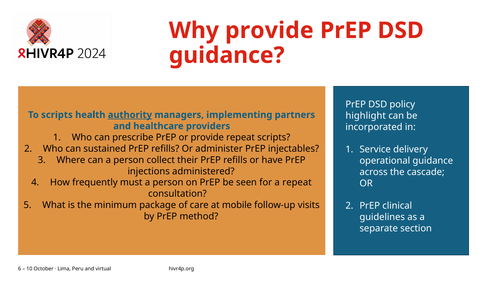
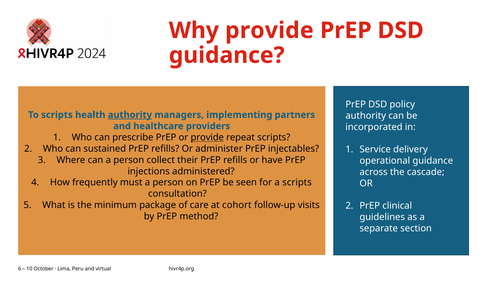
highlight at (366, 115): highlight -> authority
provide at (207, 137) underline: none -> present
a repeat: repeat -> scripts
mobile: mobile -> cohort
